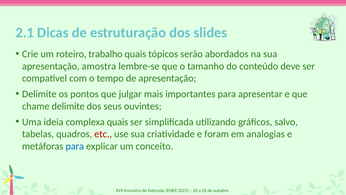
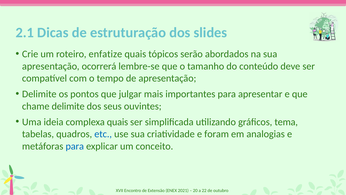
trabalho: trabalho -> enfatize
amostra: amostra -> ocorrerá
salvo: salvo -> tema
etc colour: red -> blue
